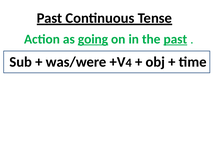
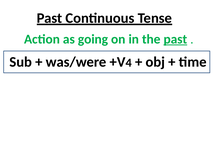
going underline: present -> none
